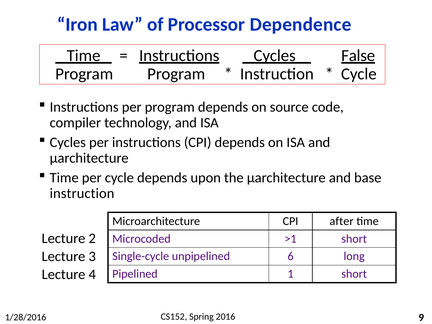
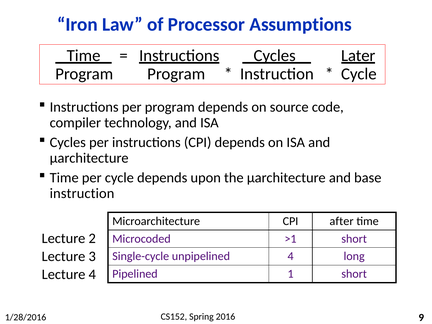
Dependence: Dependence -> Assumptions
False: False -> Later
unpipelined 6: 6 -> 4
